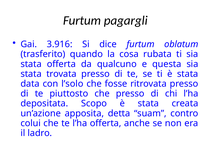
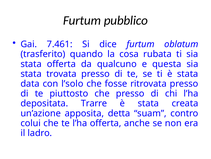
pagargli: pagargli -> pubblico
3.916: 3.916 -> 7.461
Scopo: Scopo -> Trarre
